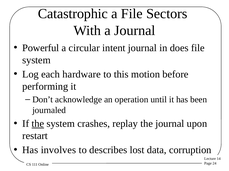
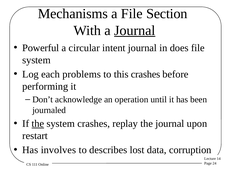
Catastrophic: Catastrophic -> Mechanisms
Sectors: Sectors -> Section
Journal at (135, 31) underline: none -> present
hardware: hardware -> problems
this motion: motion -> crashes
